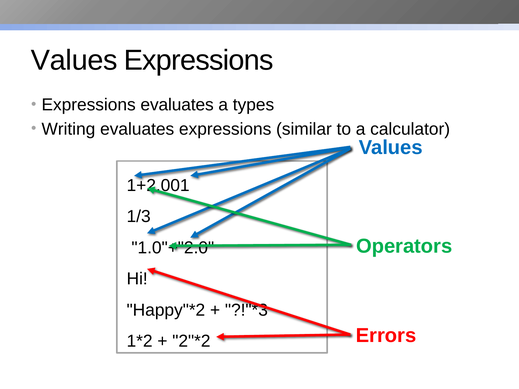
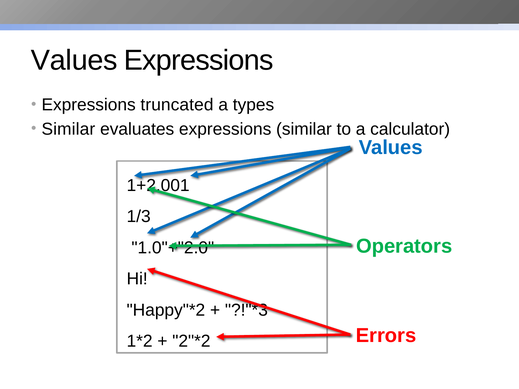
Expressions evaluates: evaluates -> truncated
Writing at (68, 129): Writing -> Similar
